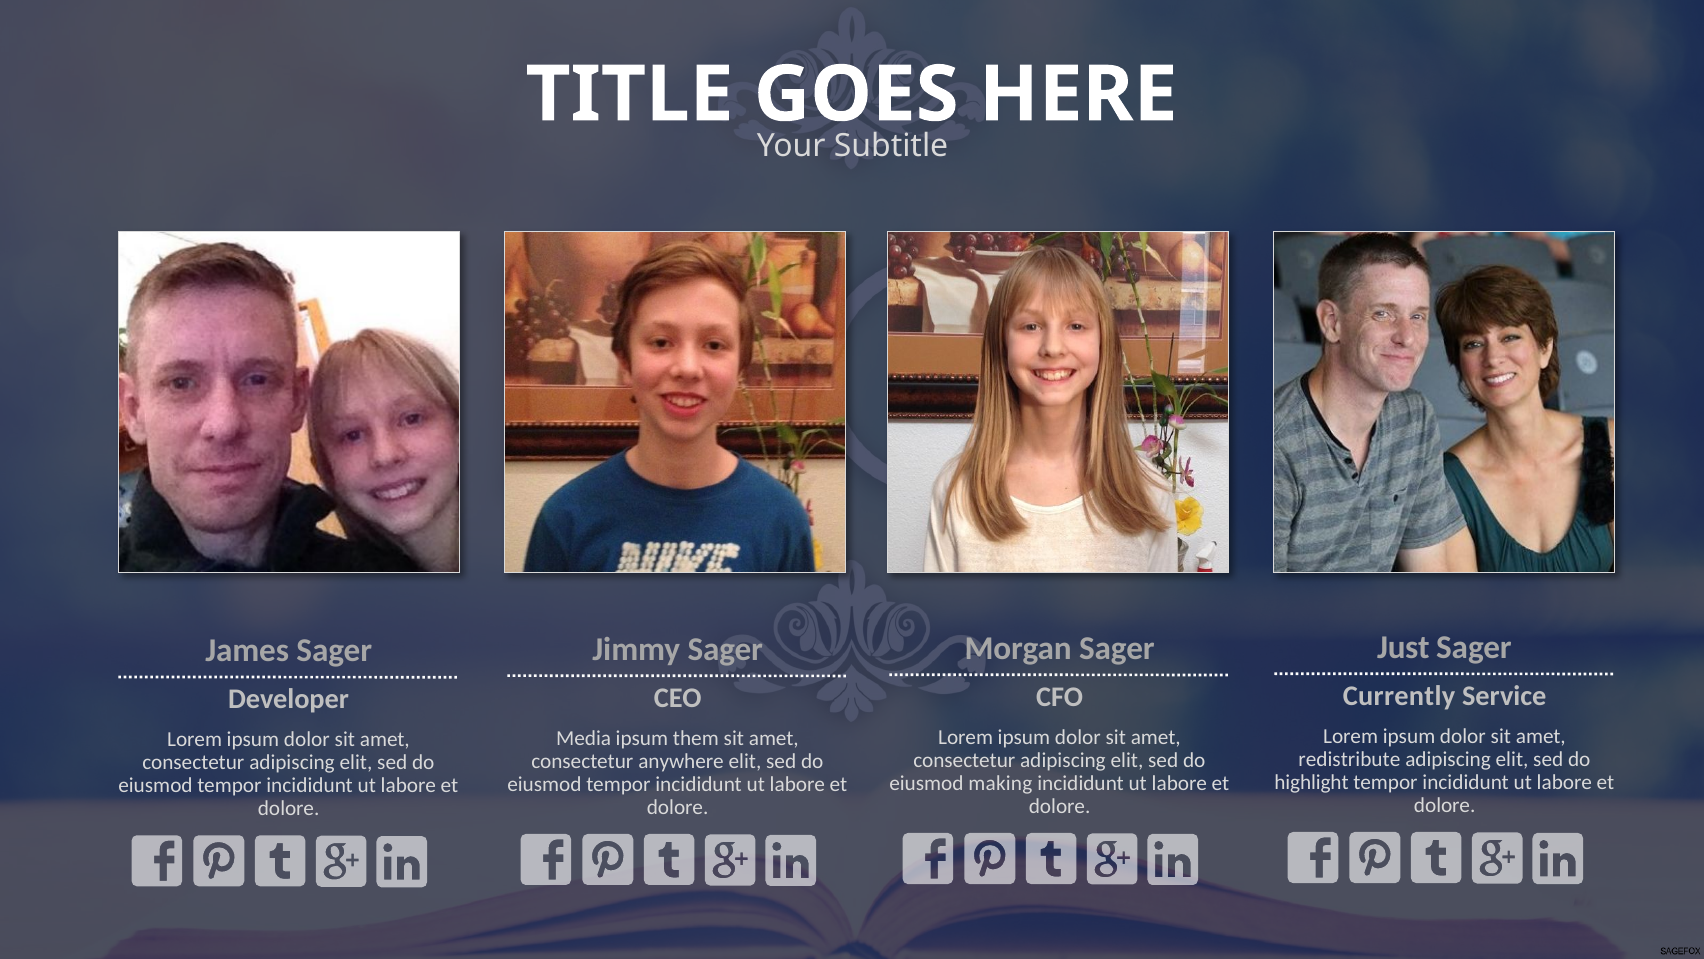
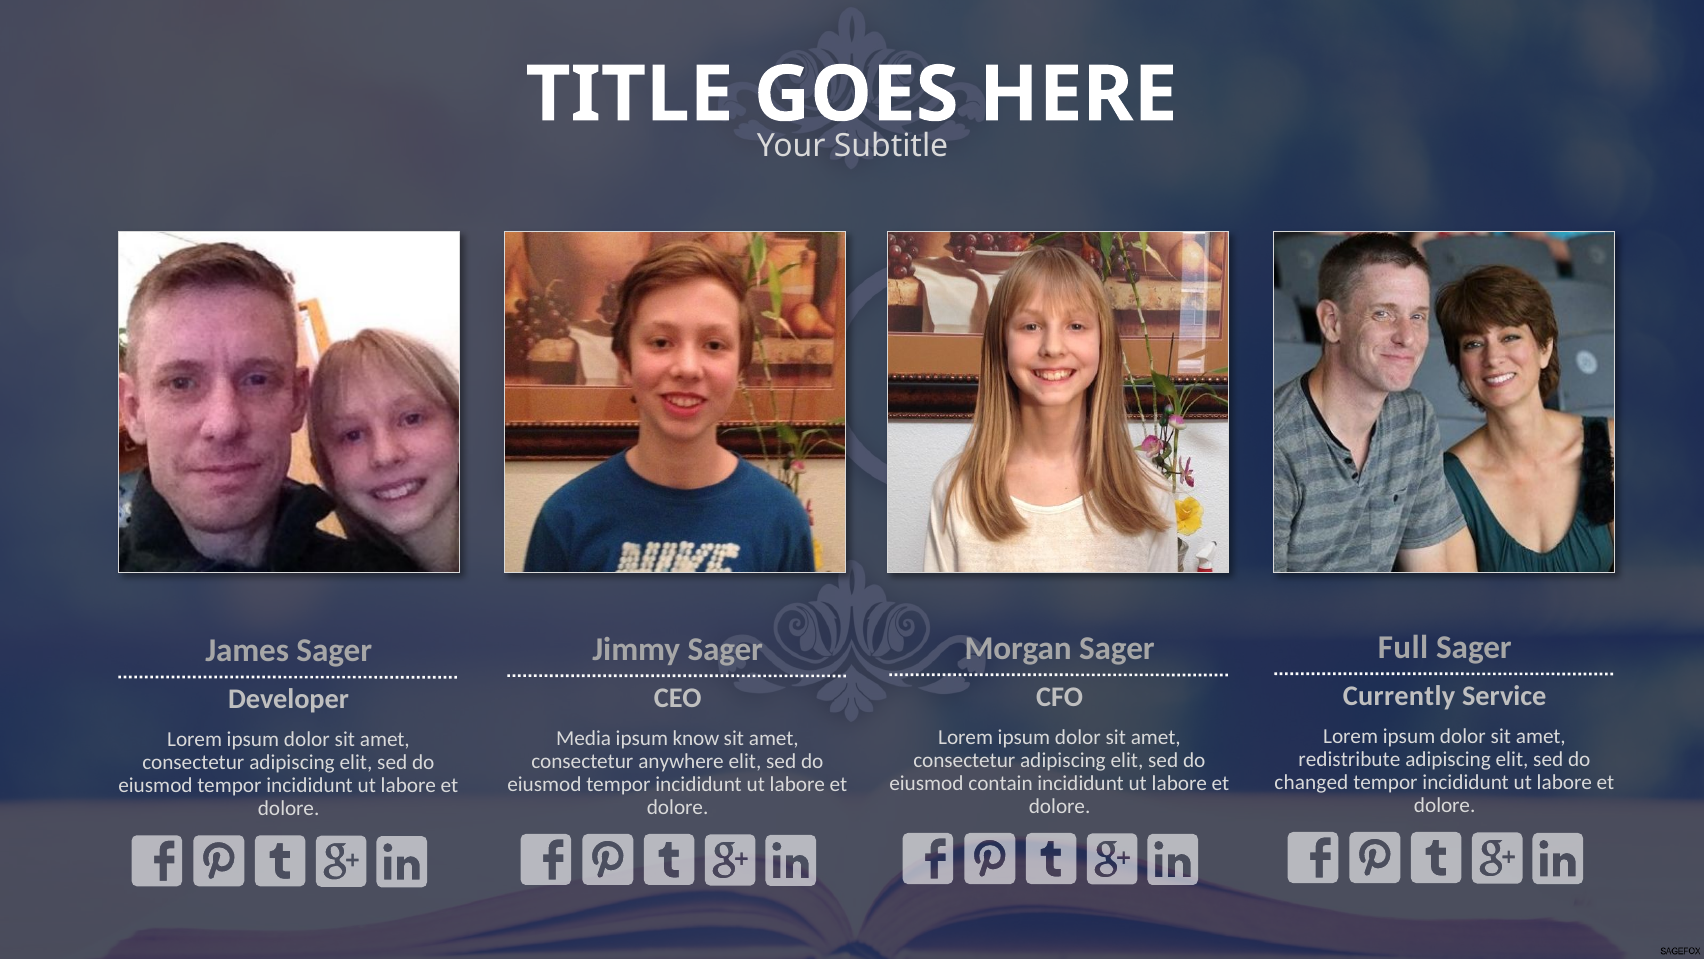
Just: Just -> Full
them: them -> know
highlight: highlight -> changed
making: making -> contain
